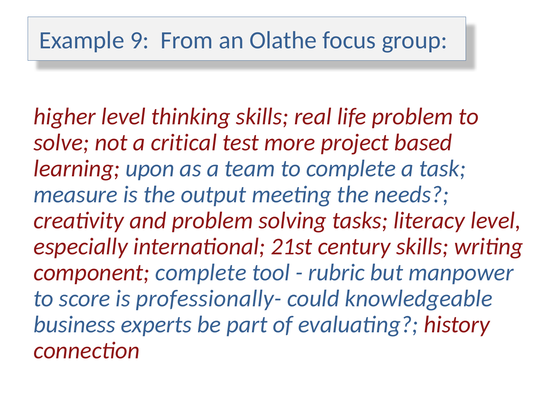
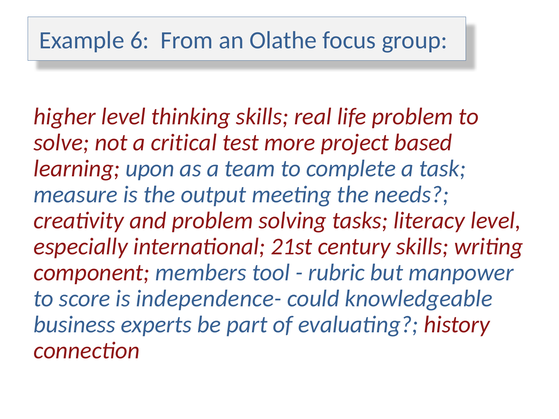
9: 9 -> 6
component complete: complete -> members
professionally-: professionally- -> independence-
